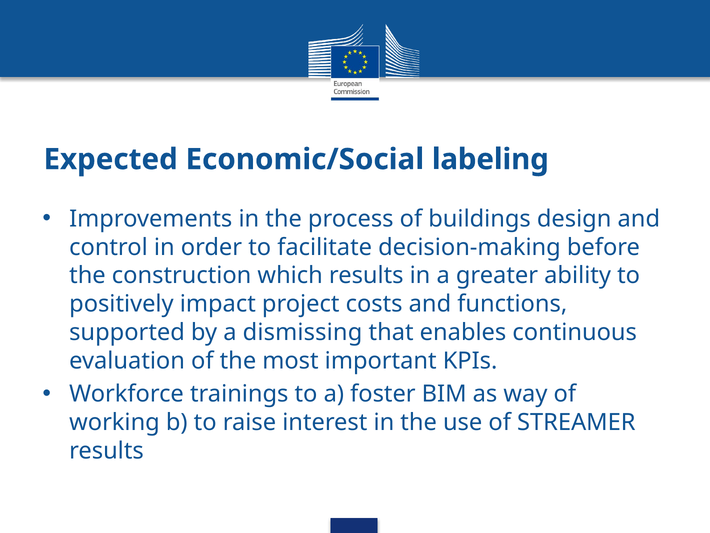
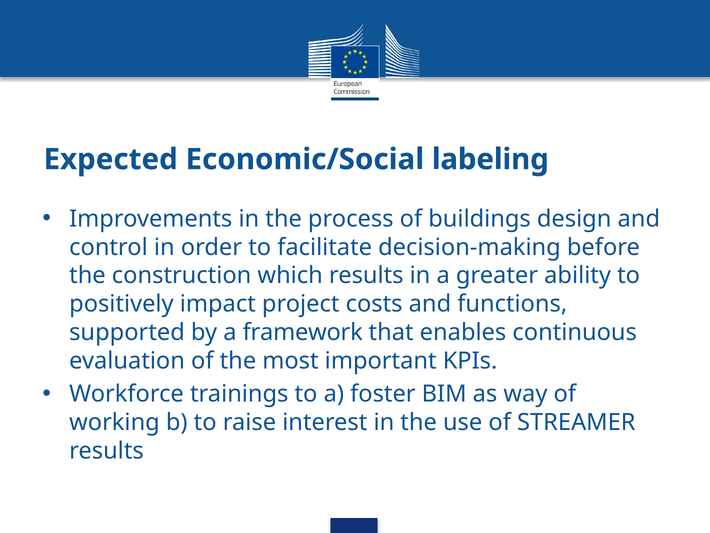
dismissing: dismissing -> framework
